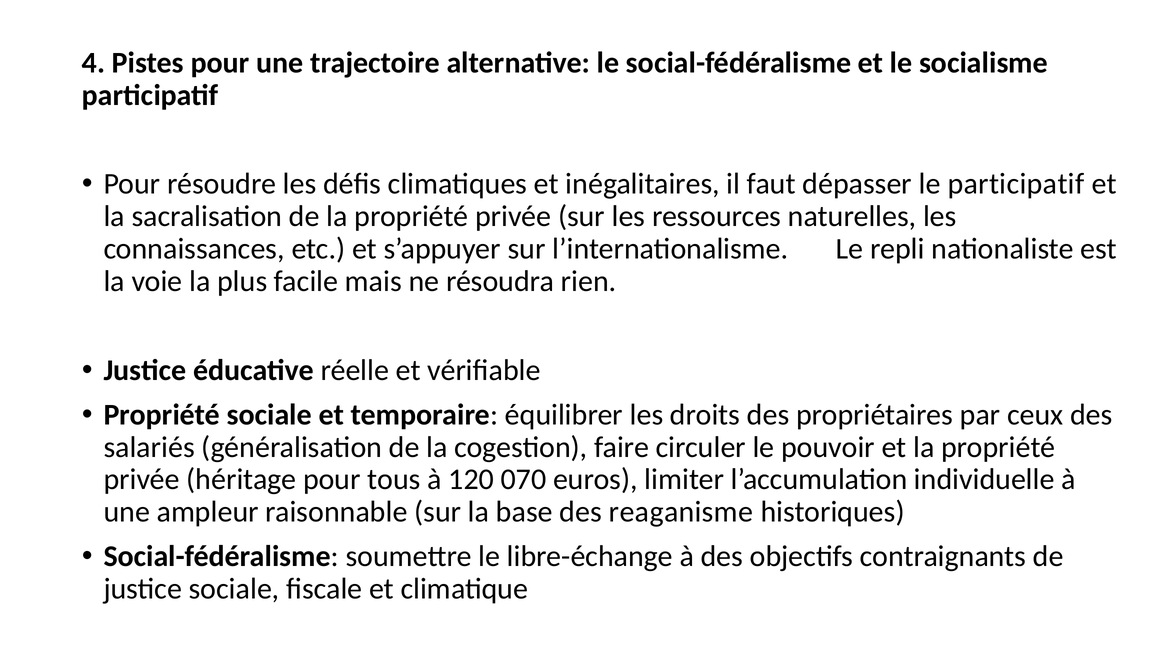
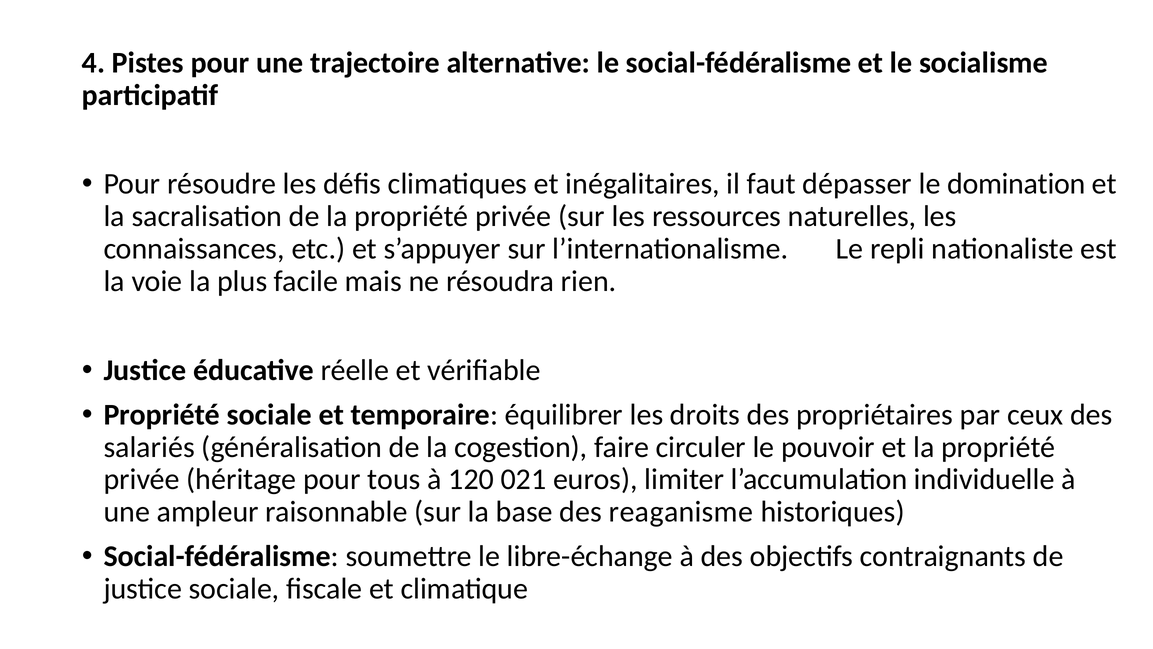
le participatif: participatif -> domination
070: 070 -> 021
